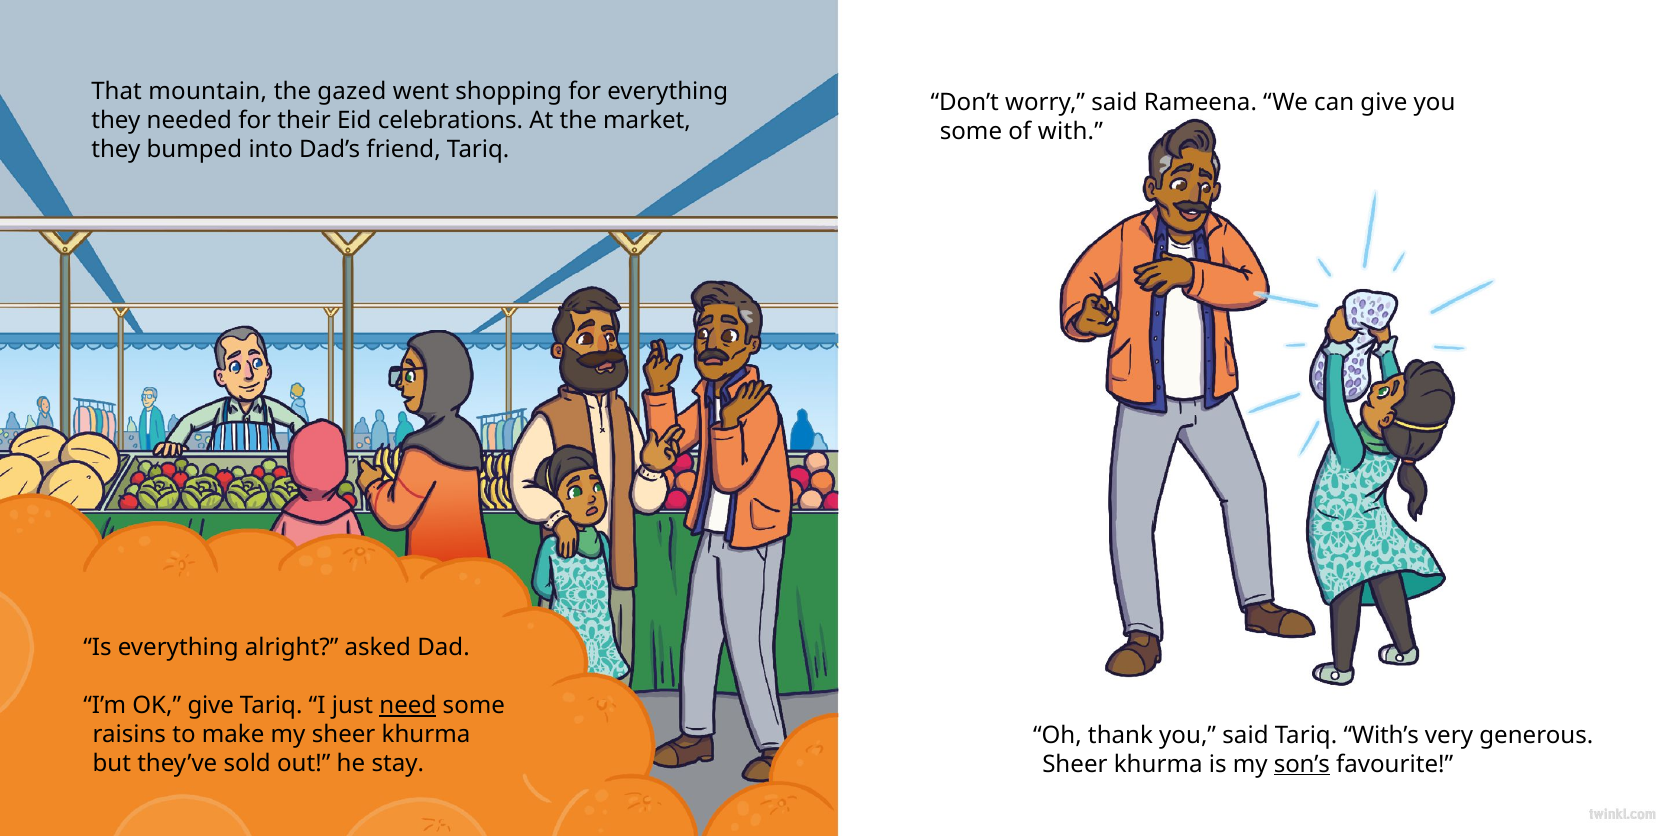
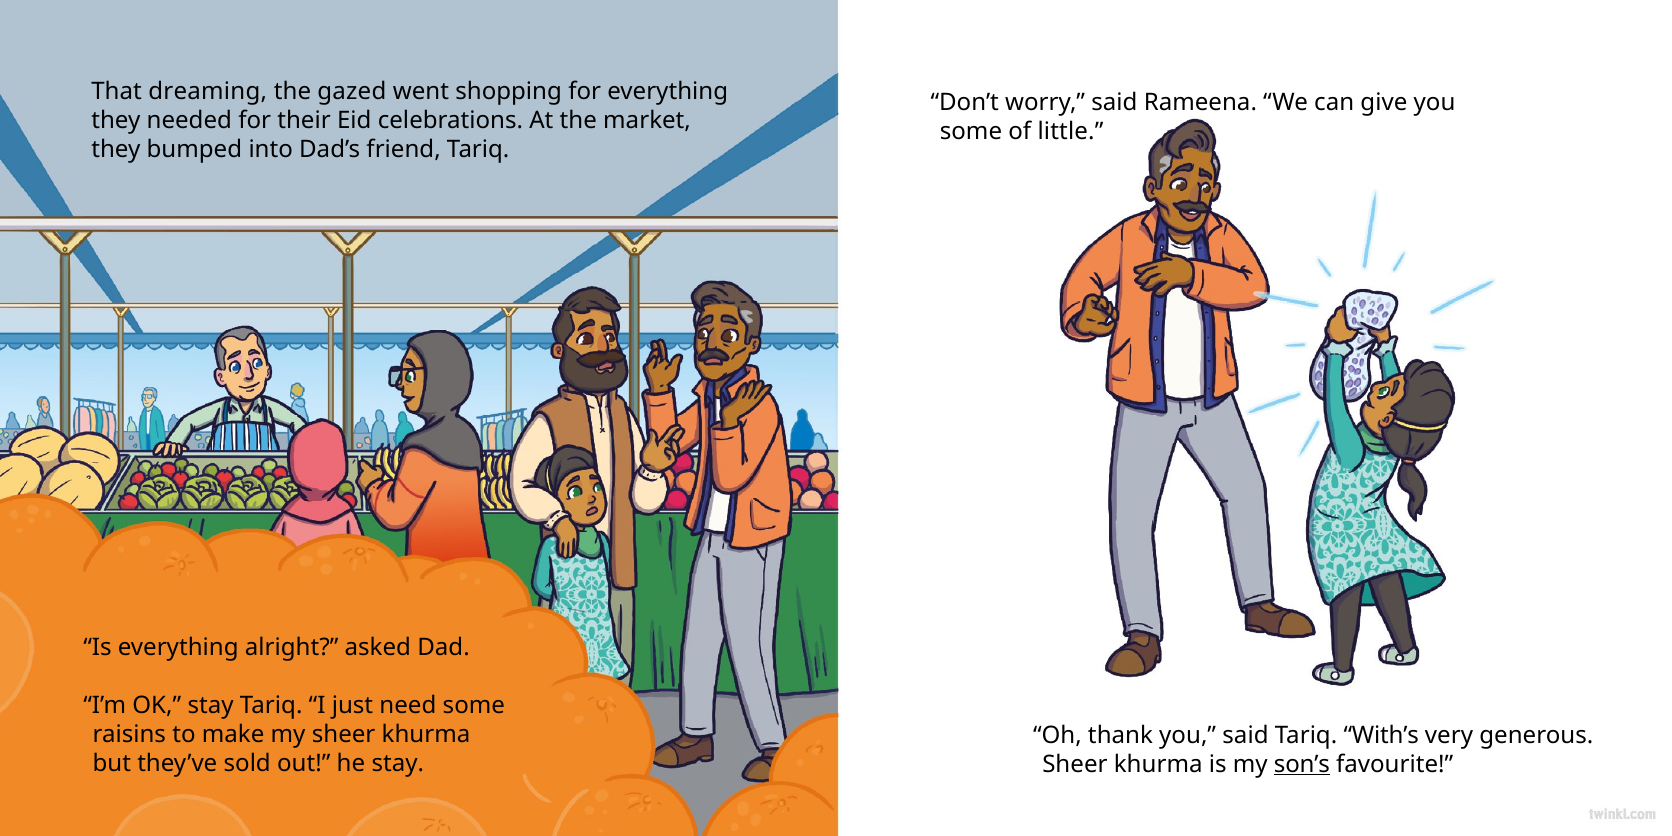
mountain: mountain -> dreaming
with: with -> little
OK give: give -> stay
need underline: present -> none
